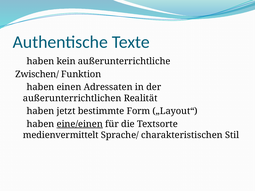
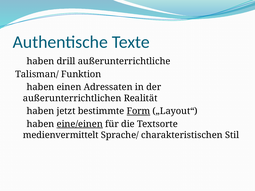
kein: kein -> drill
Zwischen/: Zwischen/ -> Talisman/
Form underline: none -> present
